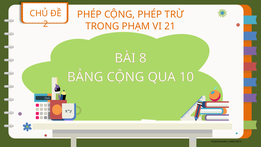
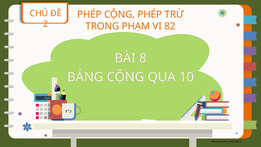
21: 21 -> 82
